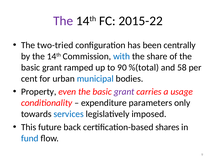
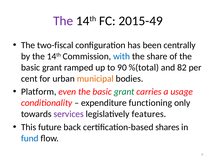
2015-22: 2015-22 -> 2015-49
two-tried: two-tried -> two-fiscal
58: 58 -> 82
municipal colour: blue -> orange
Property: Property -> Platform
grant at (124, 92) colour: purple -> green
parameters: parameters -> functioning
services colour: blue -> purple
imposed: imposed -> features
